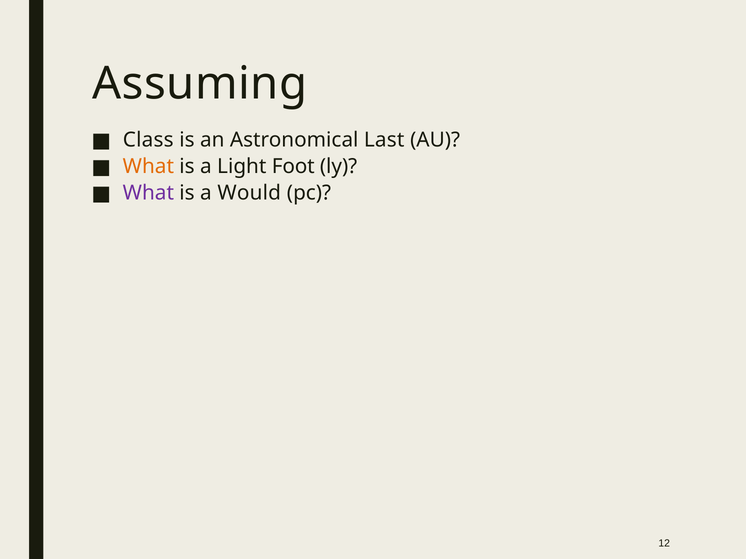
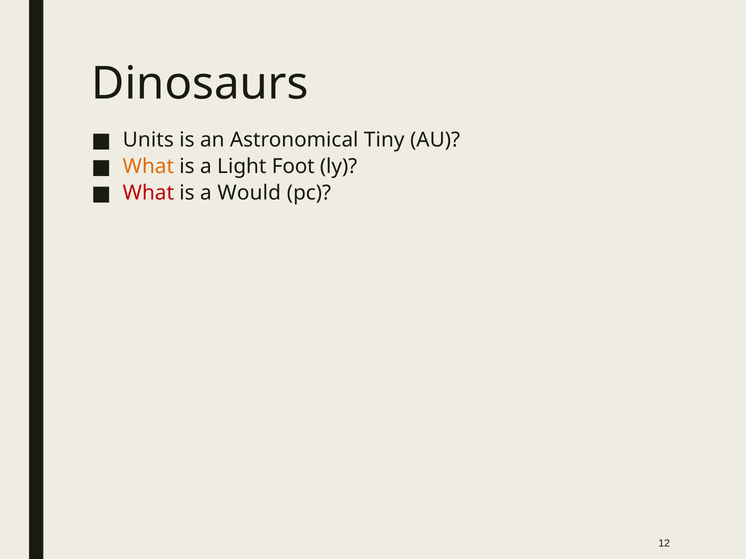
Assuming: Assuming -> Dinosaurs
Class: Class -> Units
Last: Last -> Tiny
What at (148, 193) colour: purple -> red
